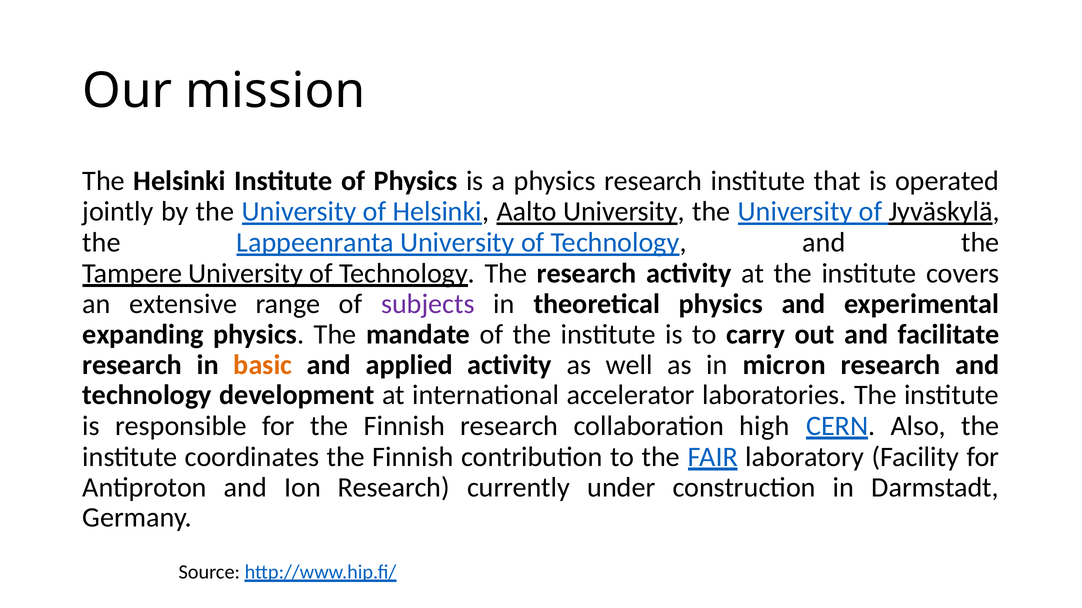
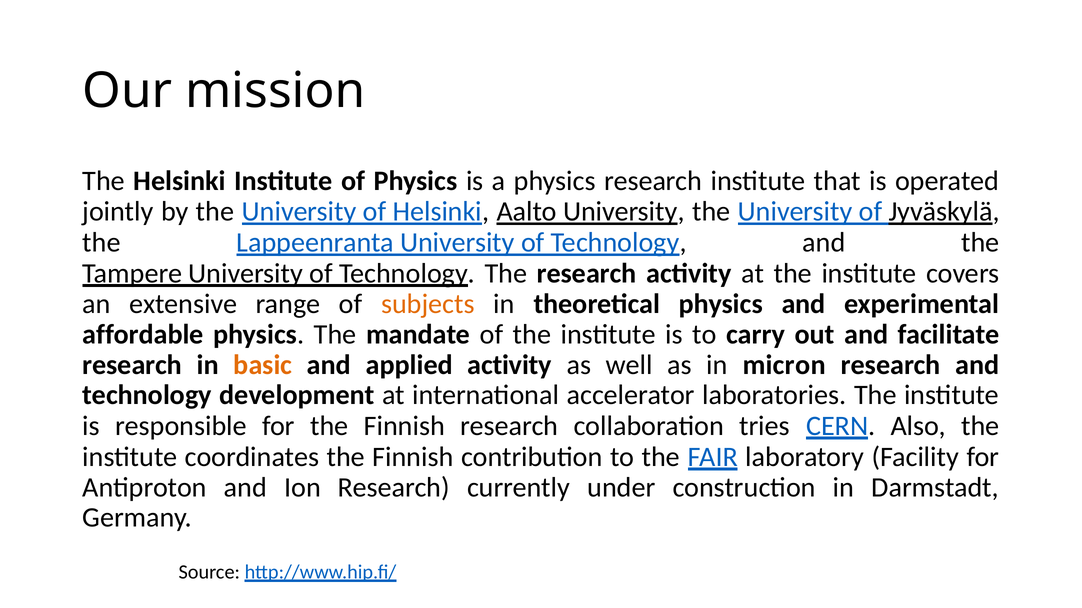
subjects colour: purple -> orange
expanding: expanding -> affordable
high: high -> tries
